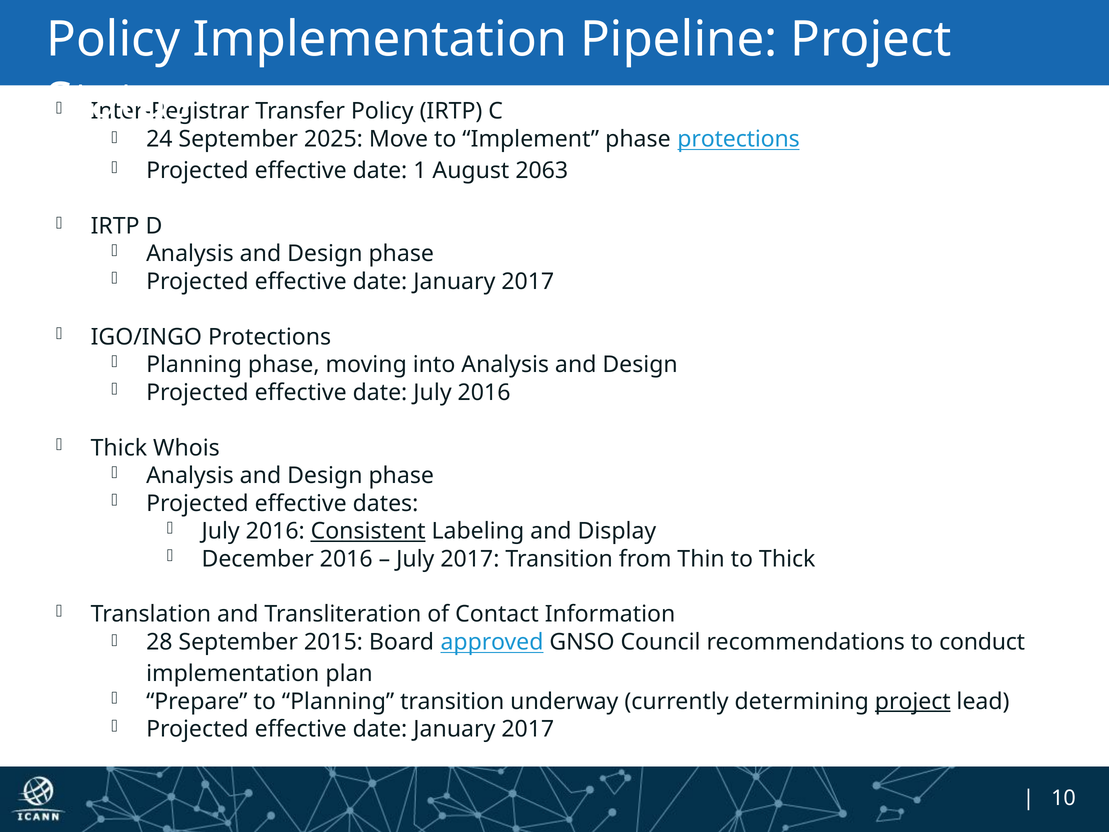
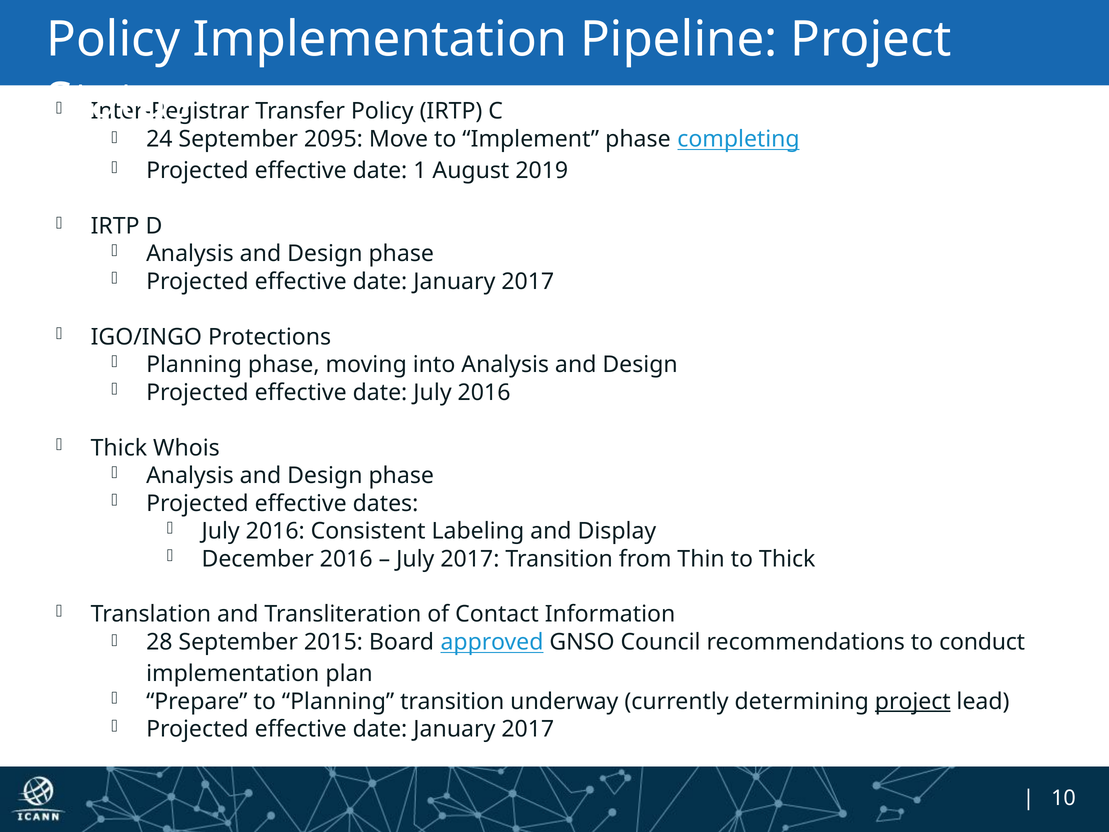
2025: 2025 -> 2095
phase protections: protections -> completing
2063: 2063 -> 2019
Consistent underline: present -> none
